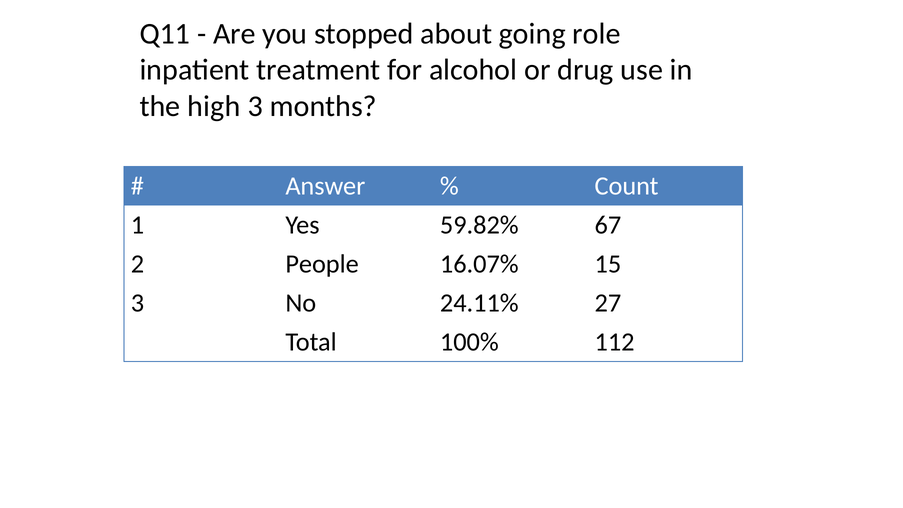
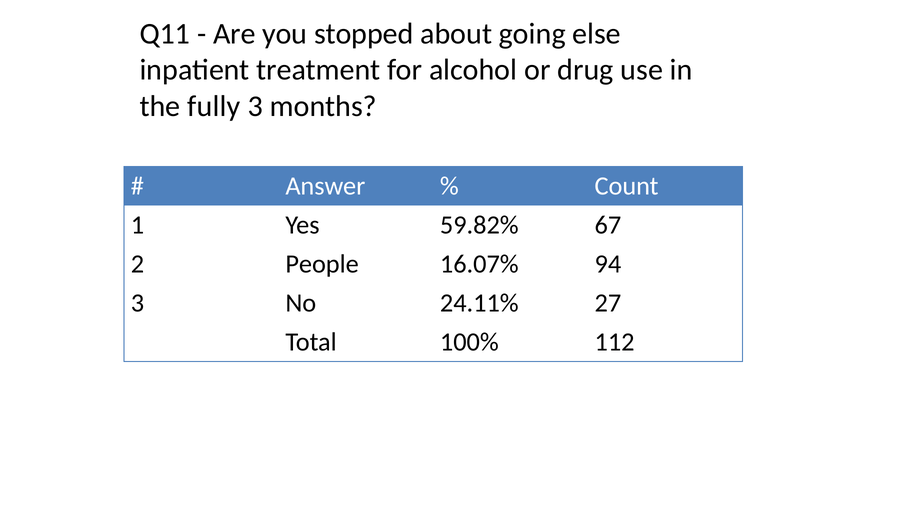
role: role -> else
high: high -> fully
15: 15 -> 94
